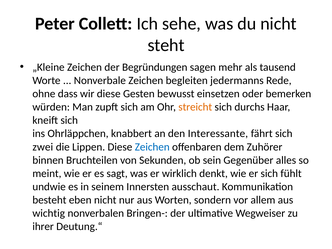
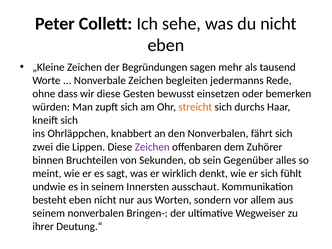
steht at (166, 45): steht -> eben
den Interessante: Interessante -> Nonverbalen
Zeichen at (152, 147) colour: blue -> purple
wichtig at (49, 213): wichtig -> seinem
